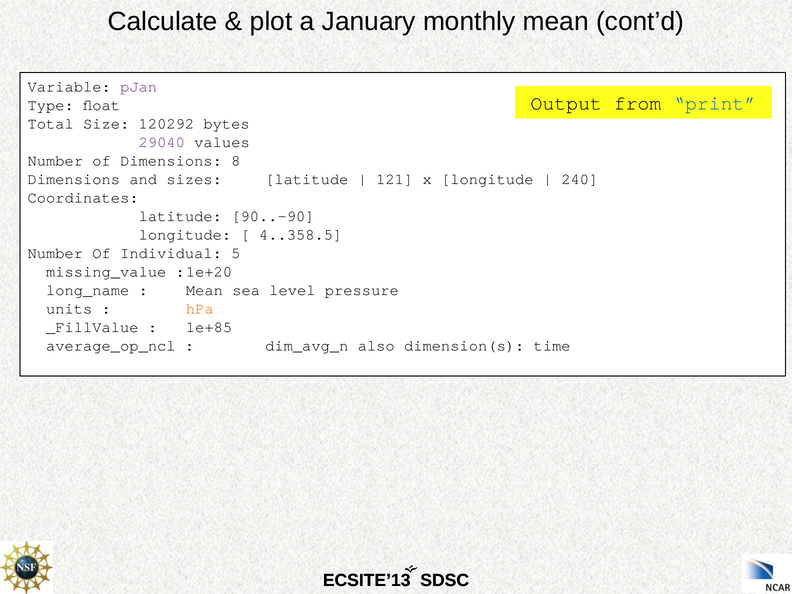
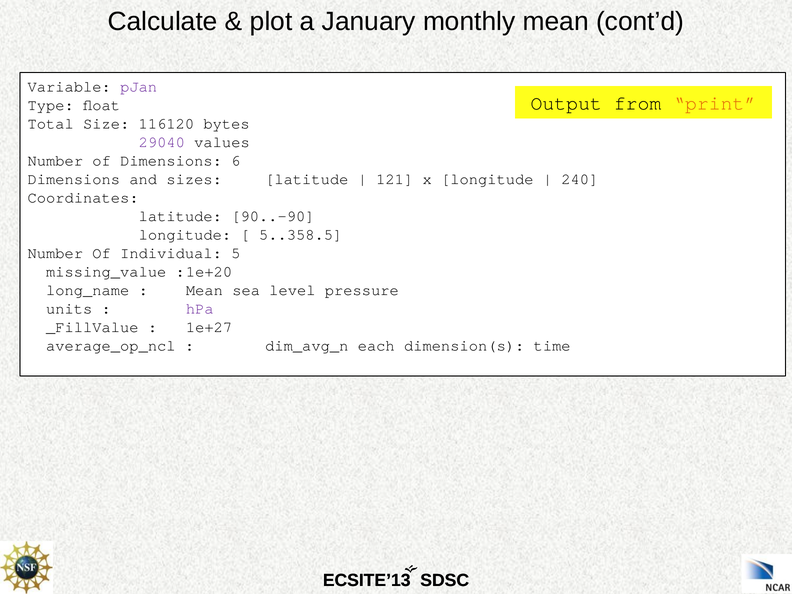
print colour: blue -> orange
120292: 120292 -> 116120
8: 8 -> 6
4..358.5: 4..358.5 -> 5..358.5
hPa colour: orange -> purple
1e+85: 1e+85 -> 1e+27
also: also -> each
